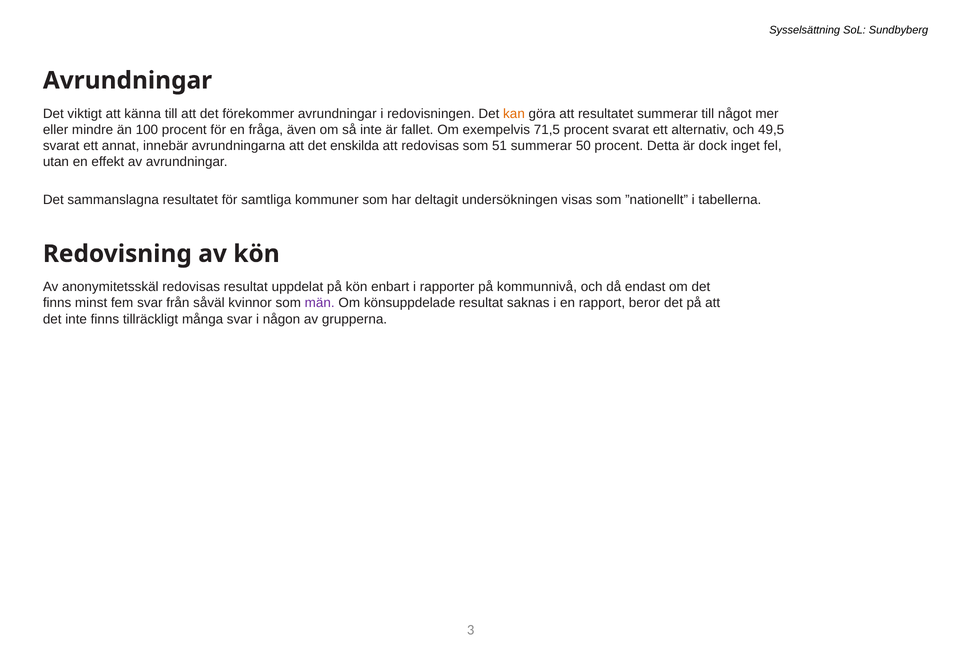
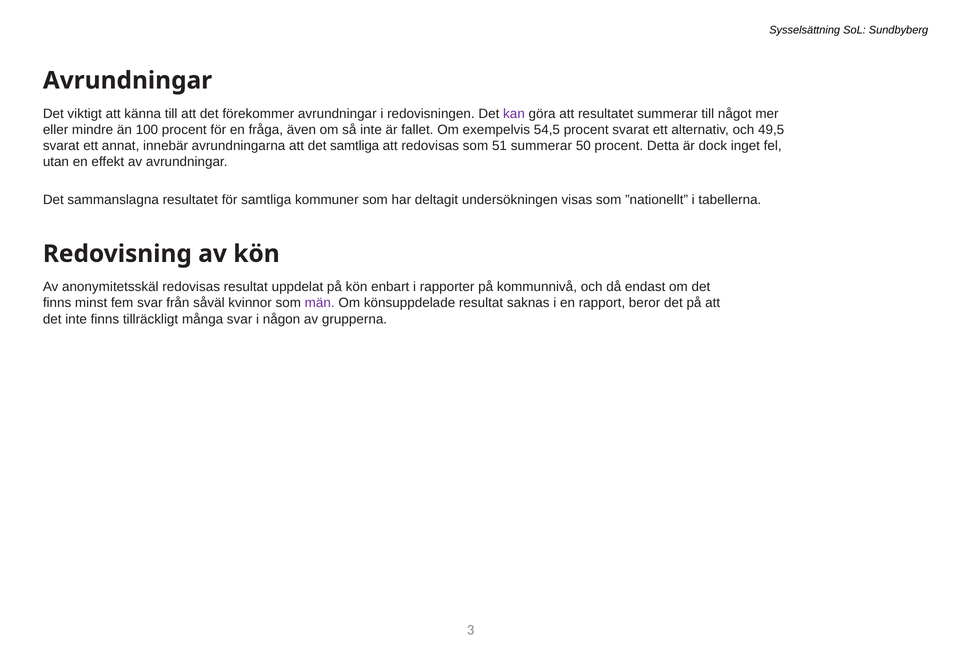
kan colour: orange -> purple
71,5: 71,5 -> 54,5
det enskilda: enskilda -> samtliga
